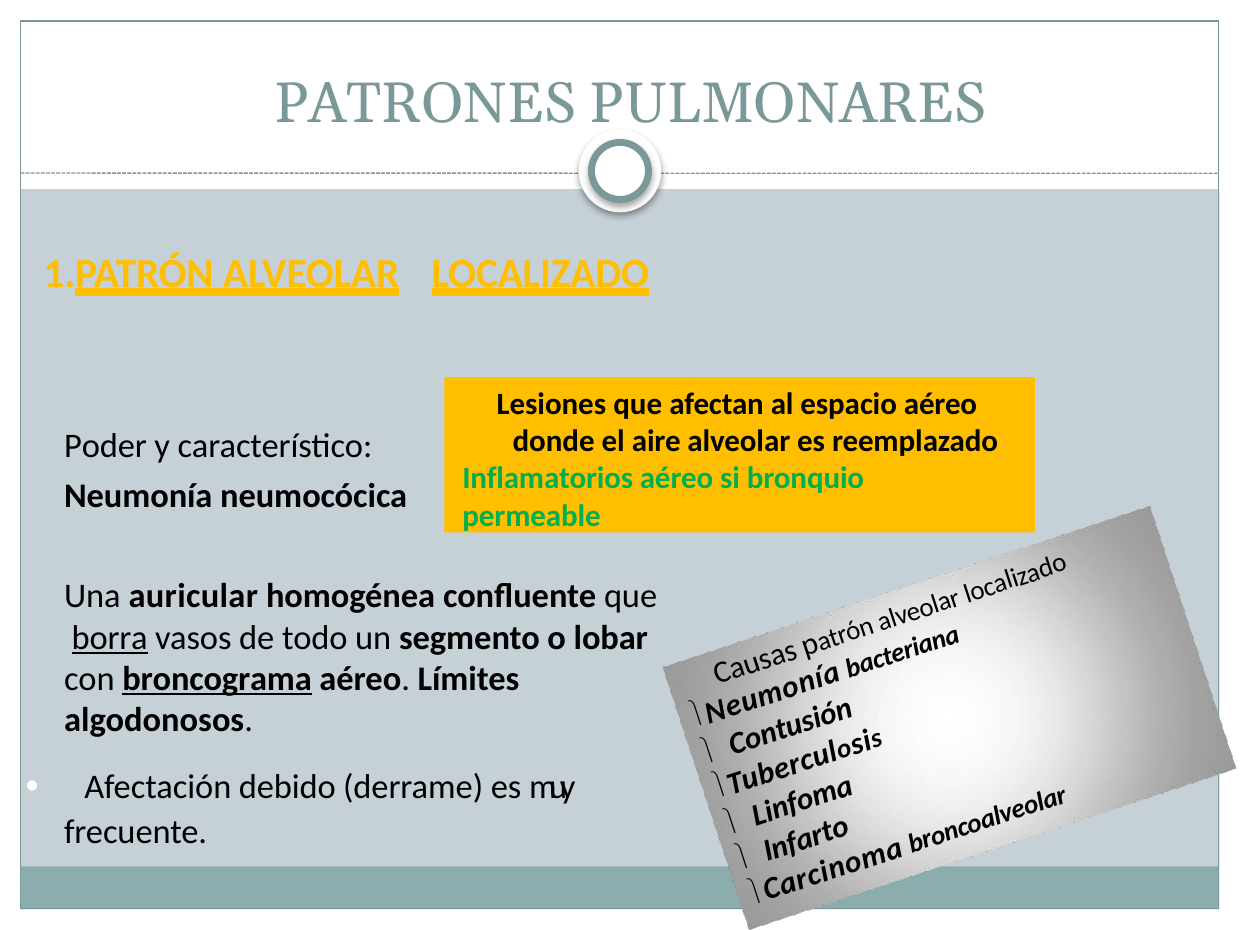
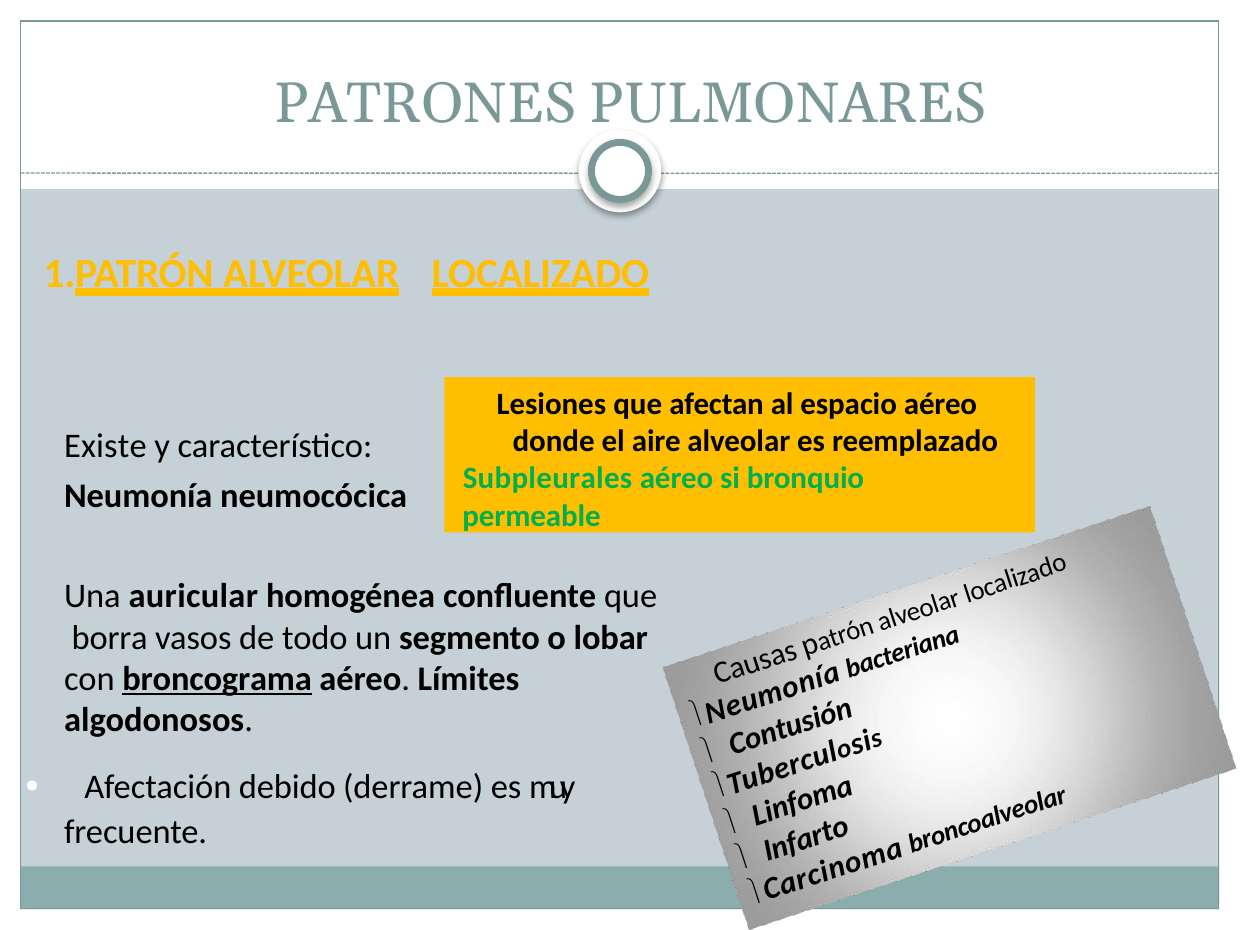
Poder: Poder -> Existe
Inflamatorios: Inflamatorios -> Subpleurales
borra underline: present -> none
